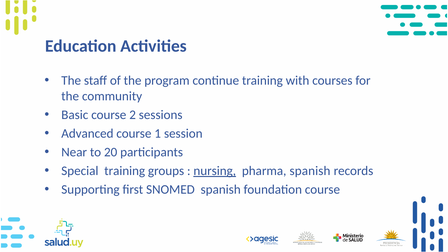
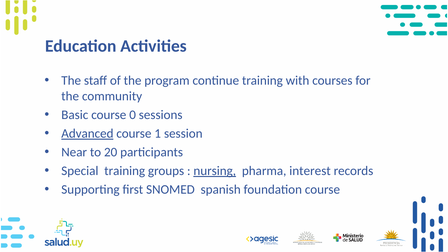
2: 2 -> 0
Advanced underline: none -> present
pharma spanish: spanish -> interest
